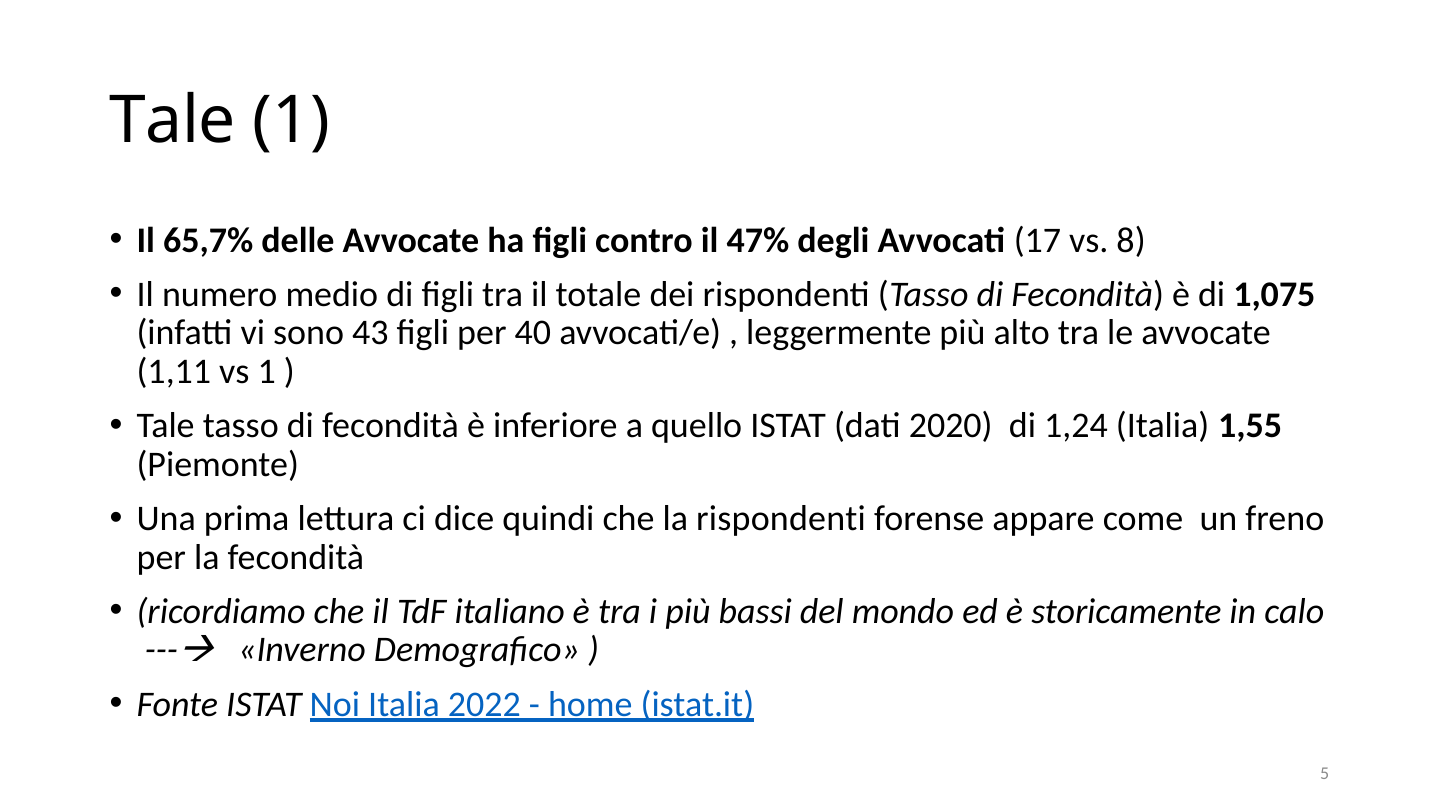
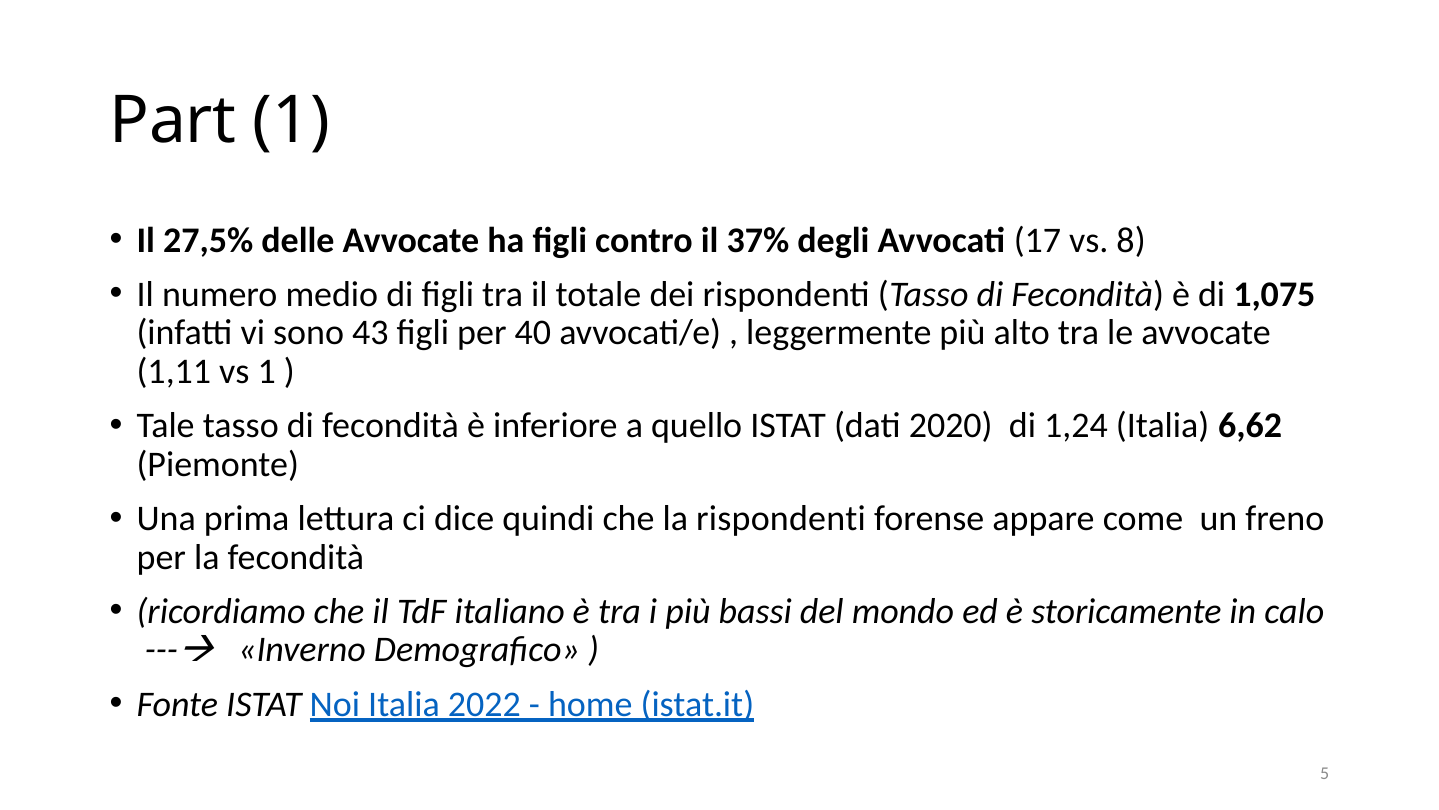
Tale at (173, 121): Tale -> Part
65,7%: 65,7% -> 27,5%
47%: 47% -> 37%
1,55: 1,55 -> 6,62
